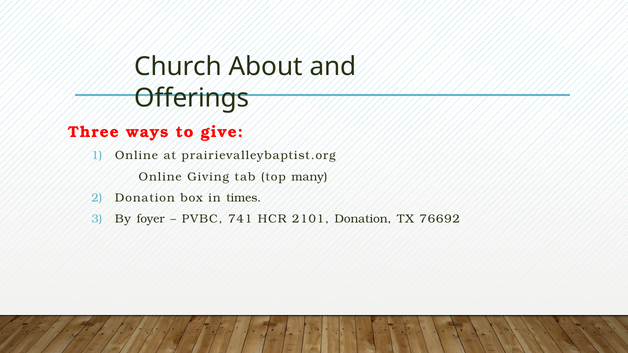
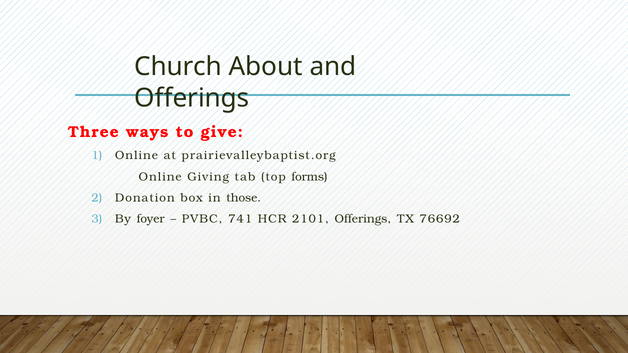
many: many -> forms
times: times -> those
2101 Donation: Donation -> Offerings
